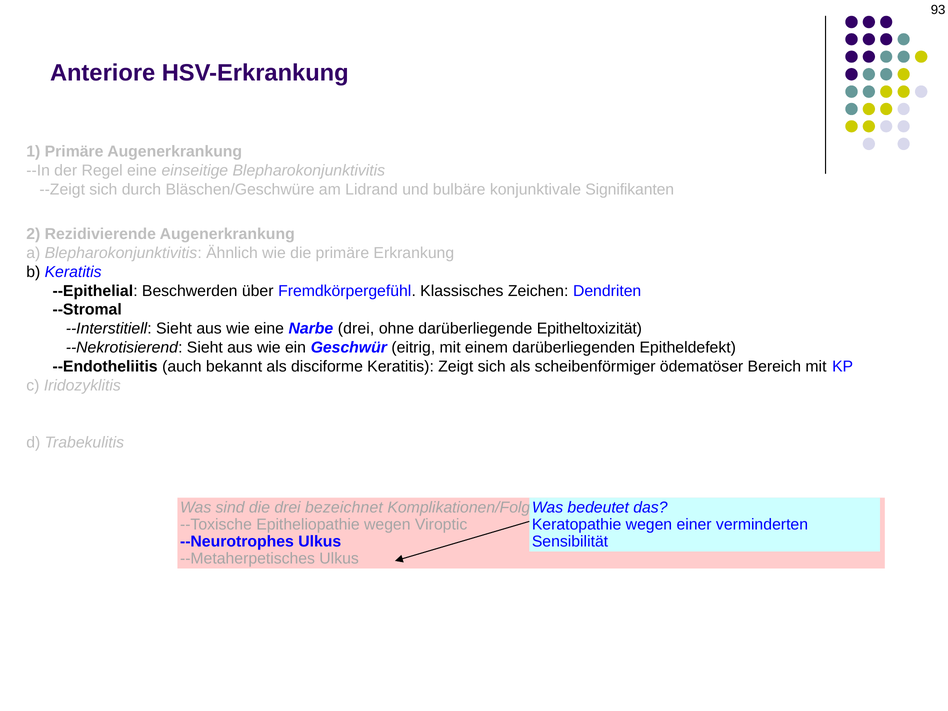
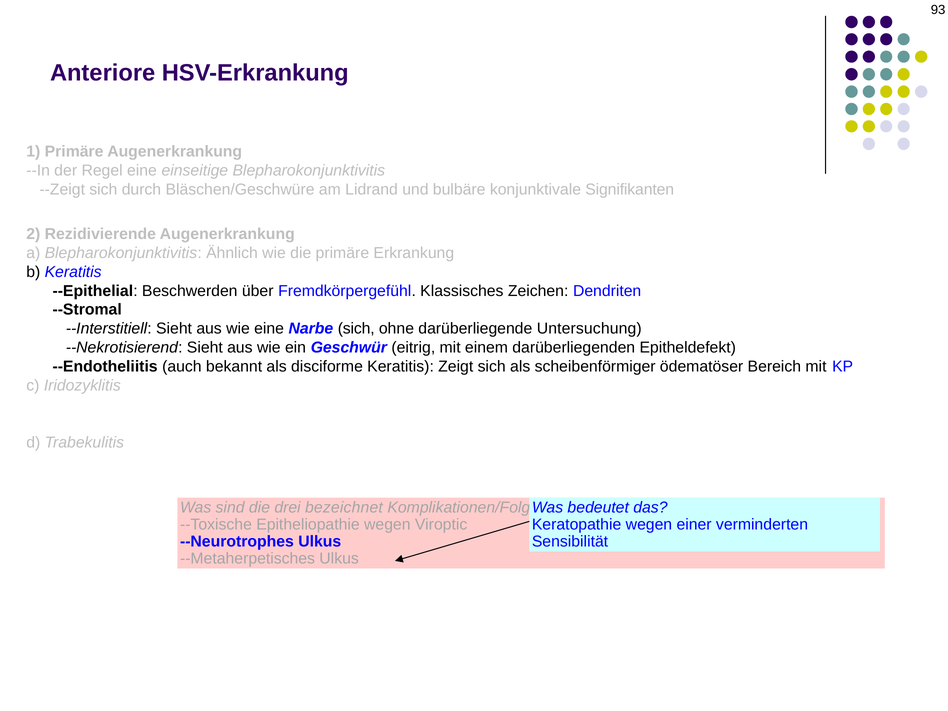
Narbe drei: drei -> sich
Epitheltoxizität: Epitheltoxizität -> Untersuchung
